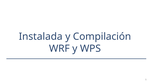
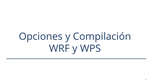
Instalada: Instalada -> Opciones
